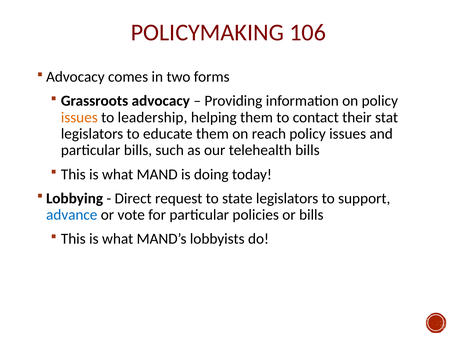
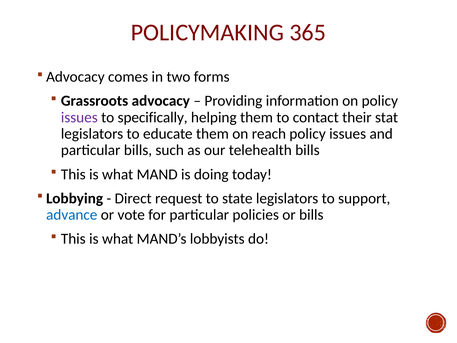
106: 106 -> 365
issues at (79, 117) colour: orange -> purple
leadership: leadership -> specifically
